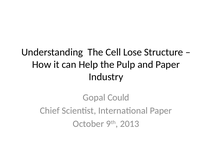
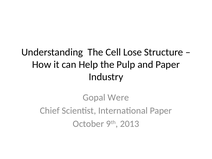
Could: Could -> Were
